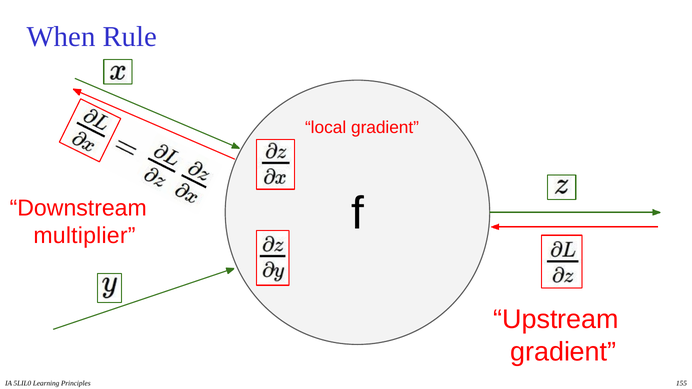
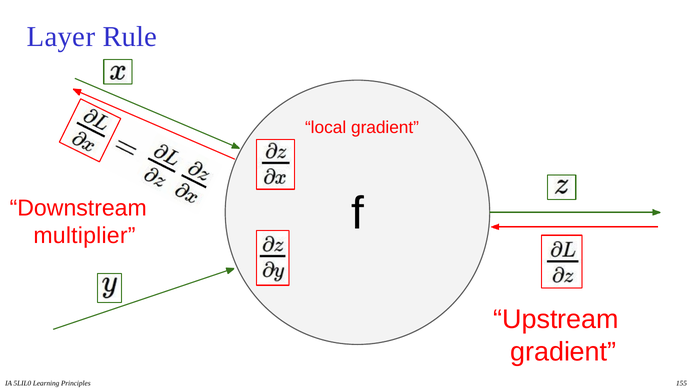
When: When -> Layer
